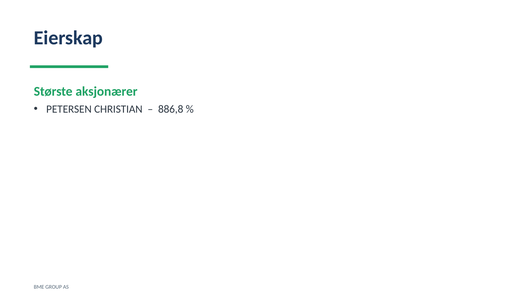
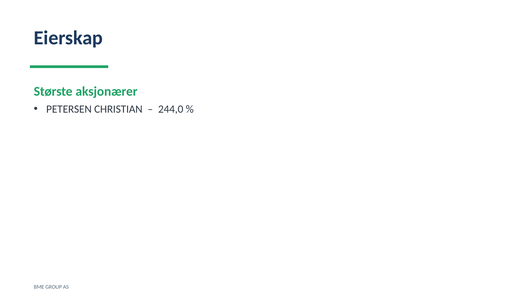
886,8: 886,8 -> 244,0
